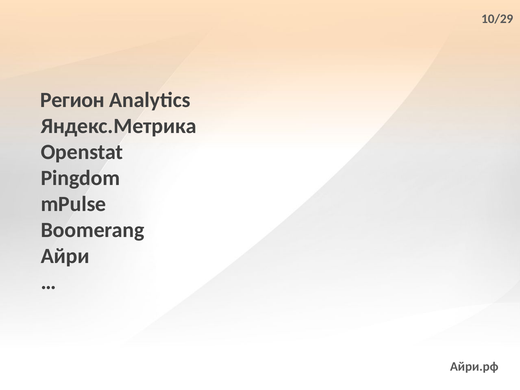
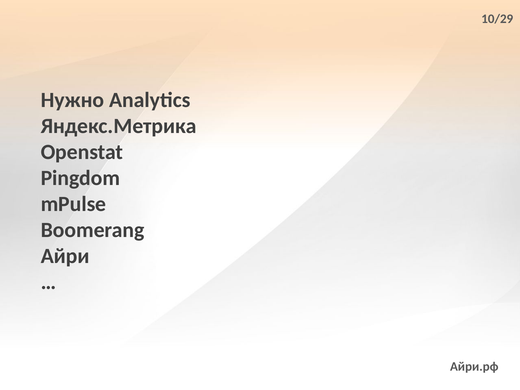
Регион: Регион -> Нужно
